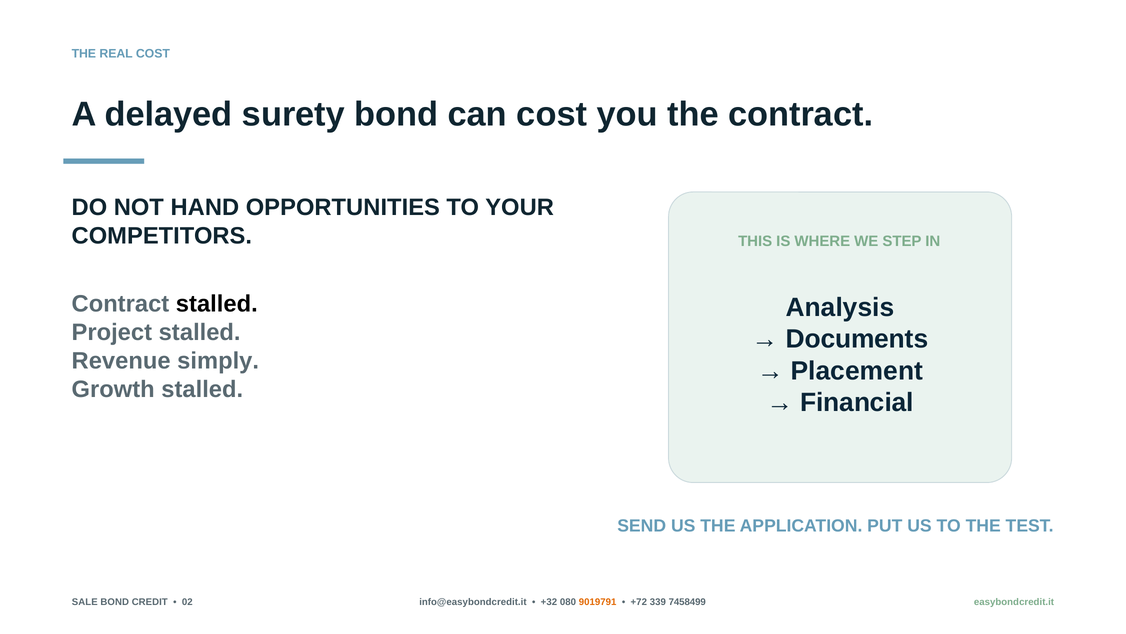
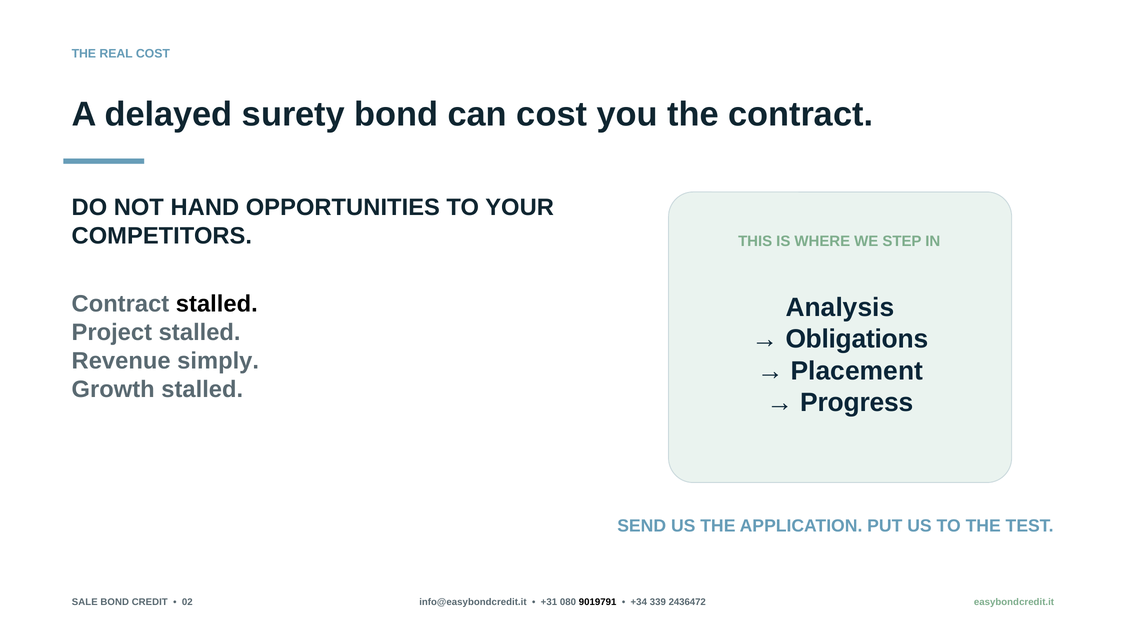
Documents: Documents -> Obligations
Financial: Financial -> Progress
+32: +32 -> +31
9019791 colour: orange -> black
+72: +72 -> +34
7458499: 7458499 -> 2436472
